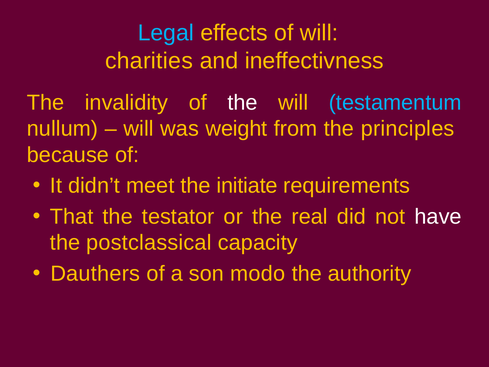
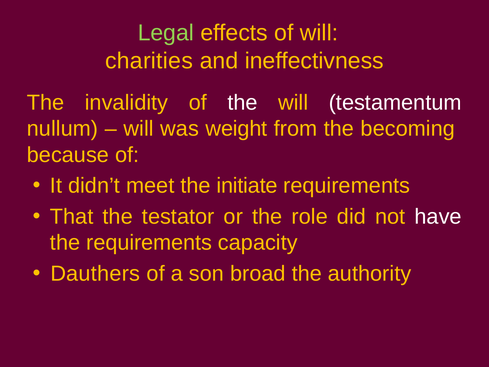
Legal colour: light blue -> light green
testamentum colour: light blue -> white
principles: principles -> becoming
real: real -> role
the postclassical: postclassical -> requirements
modo: modo -> broad
